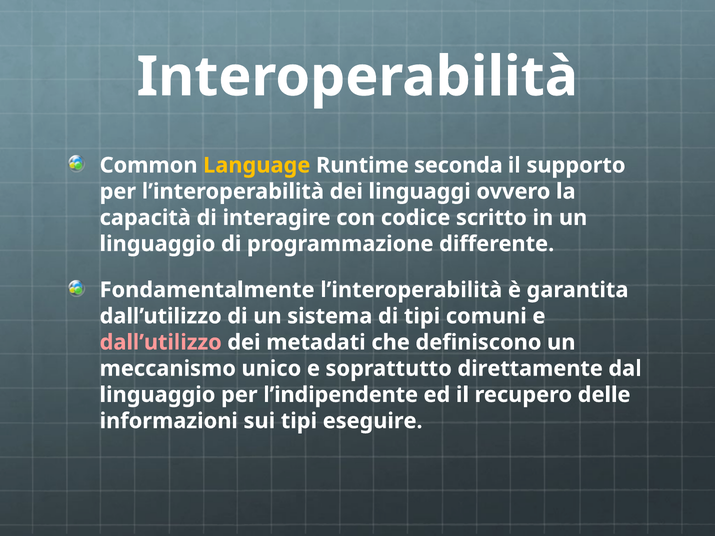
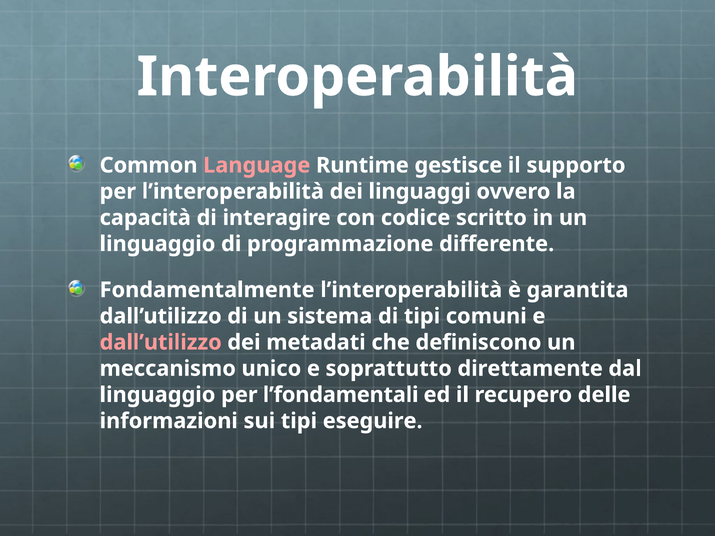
Language colour: yellow -> pink
seconda: seconda -> gestisce
l’indipendente: l’indipendente -> l’fondamentali
